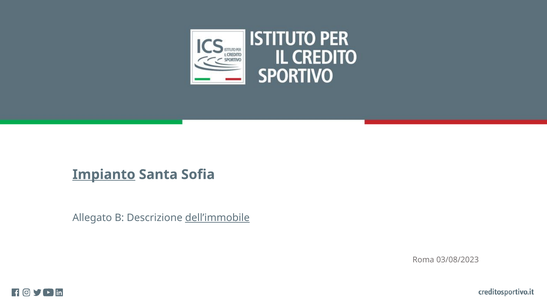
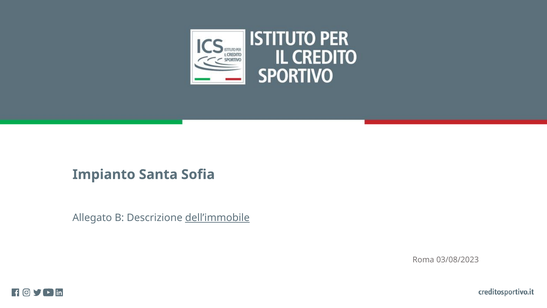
Impianto underline: present -> none
